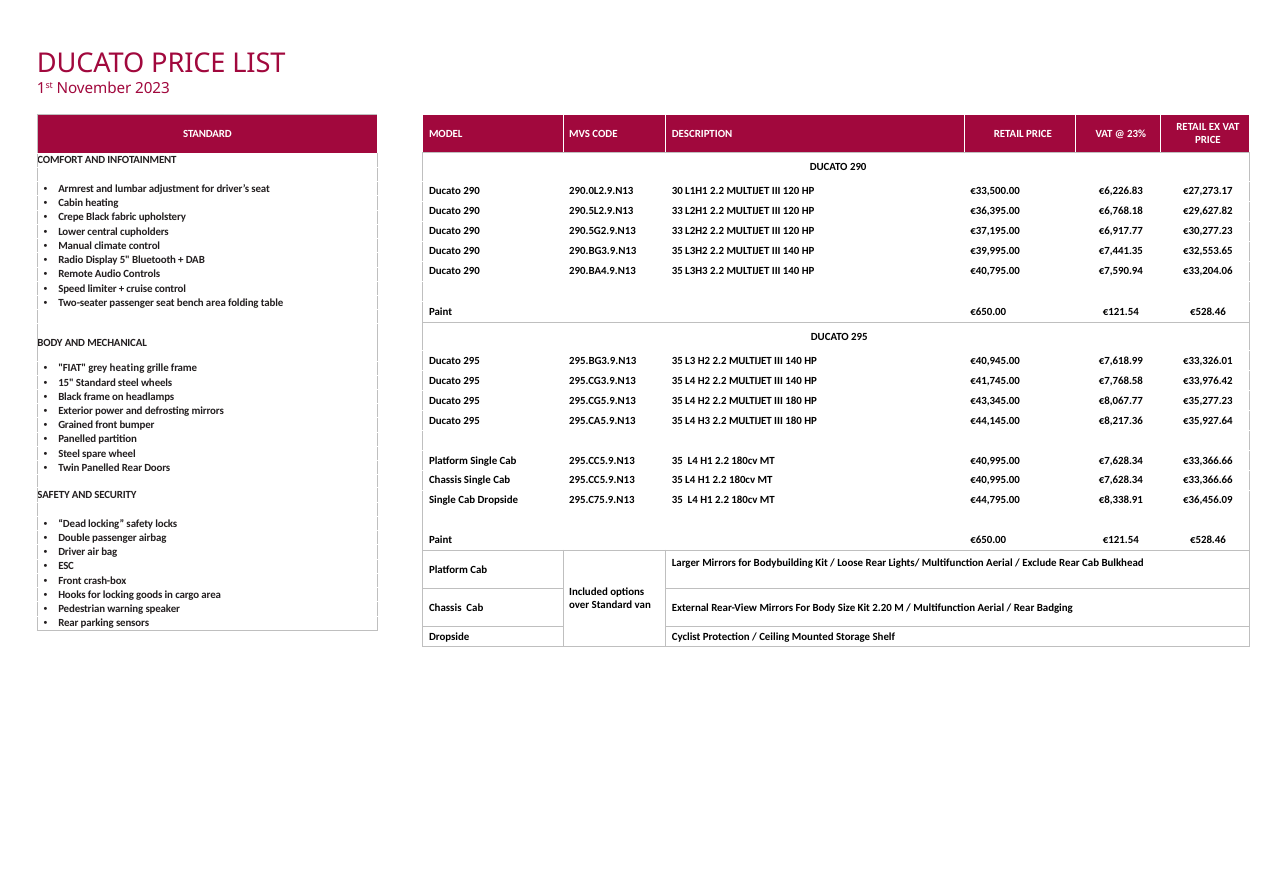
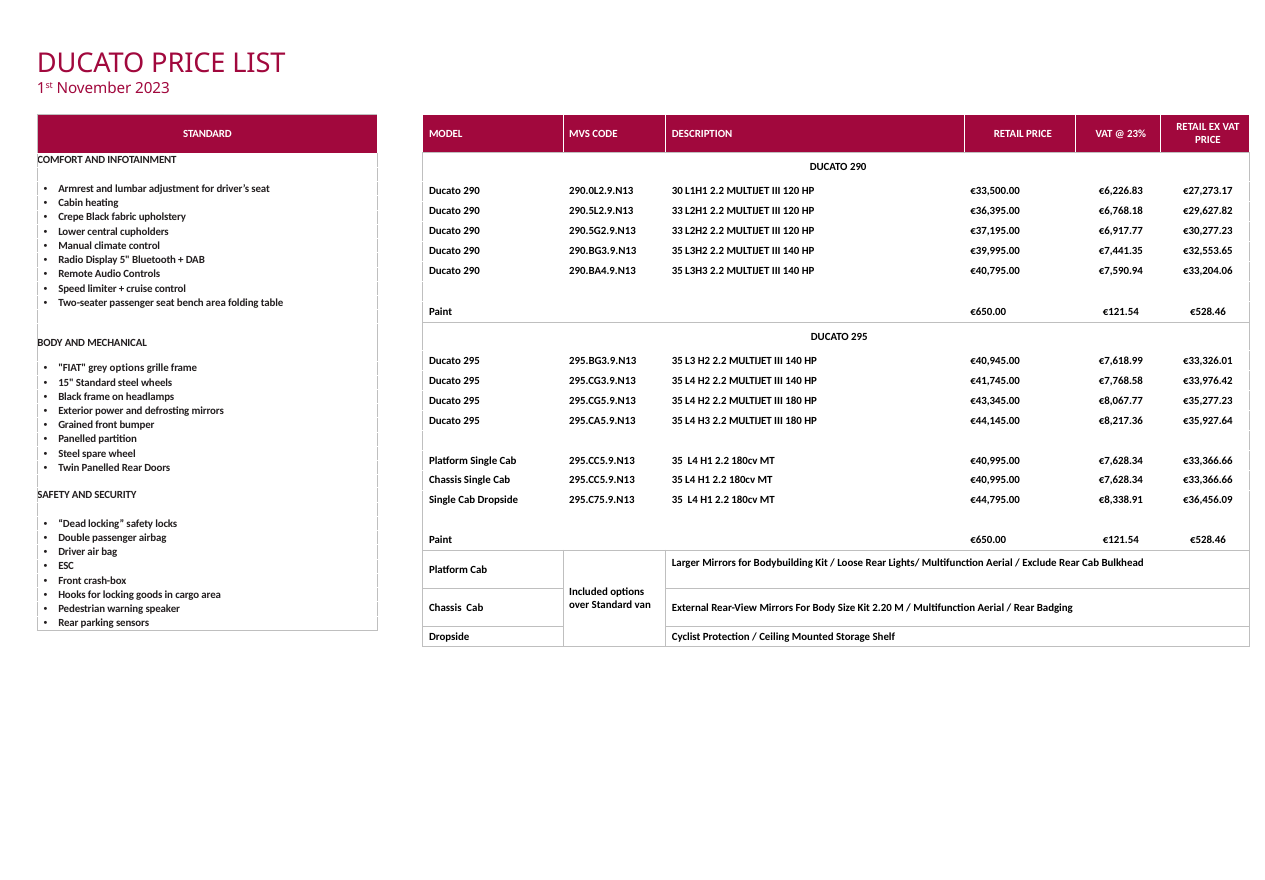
grey heating: heating -> options
